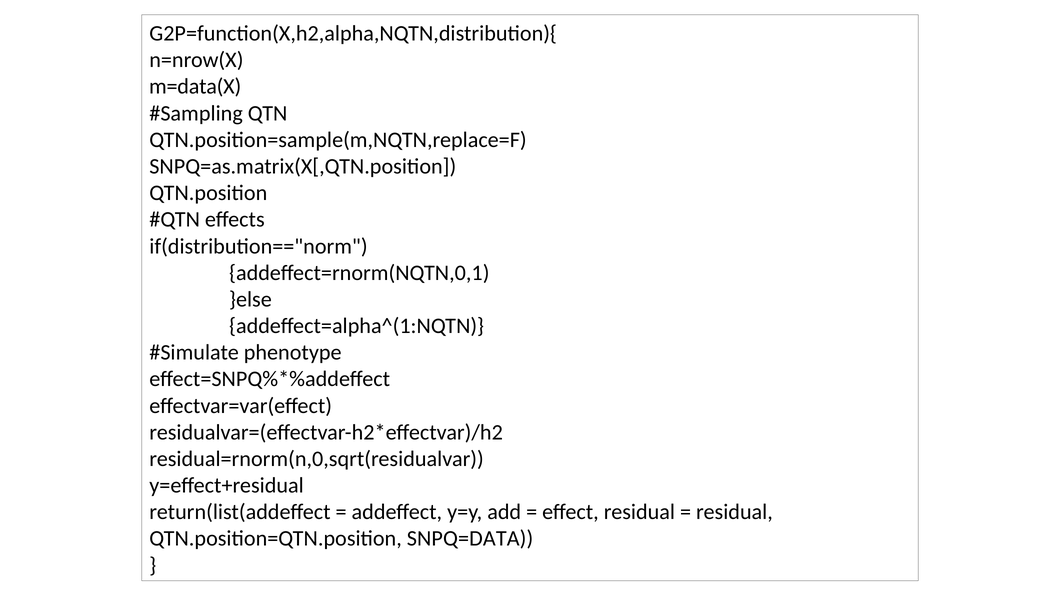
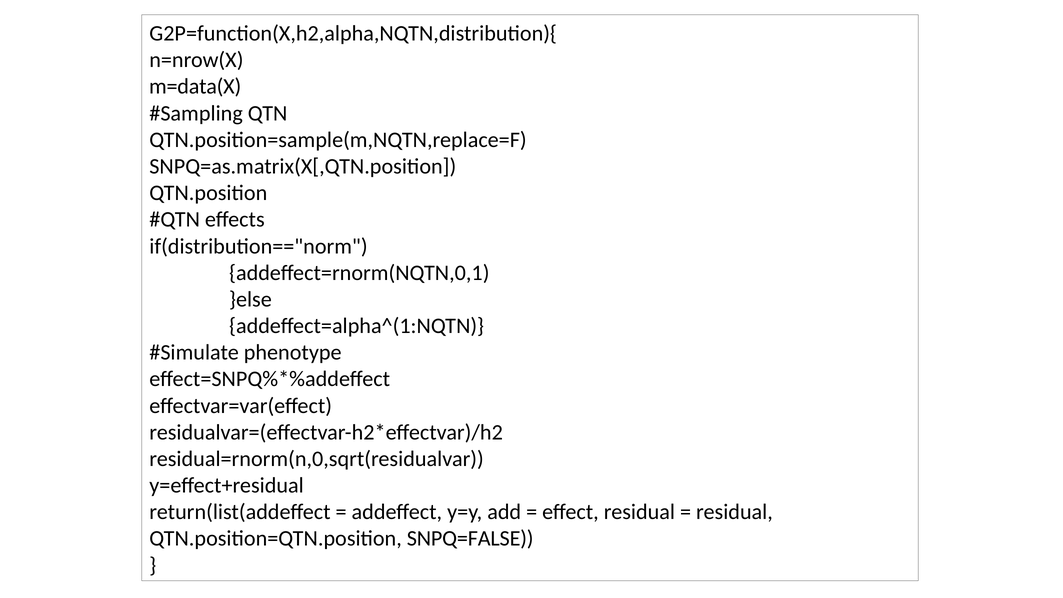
SNPQ=DATA: SNPQ=DATA -> SNPQ=FALSE
